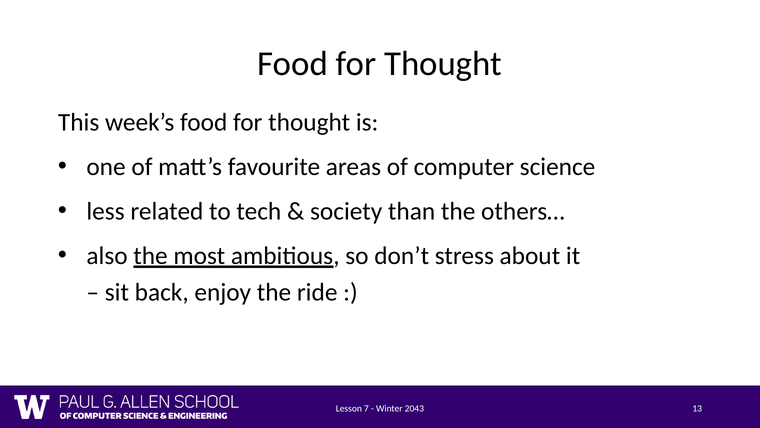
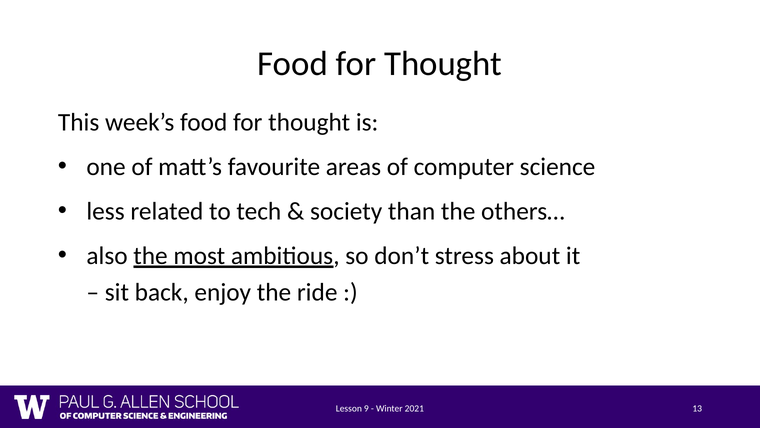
7: 7 -> 9
2043: 2043 -> 2021
